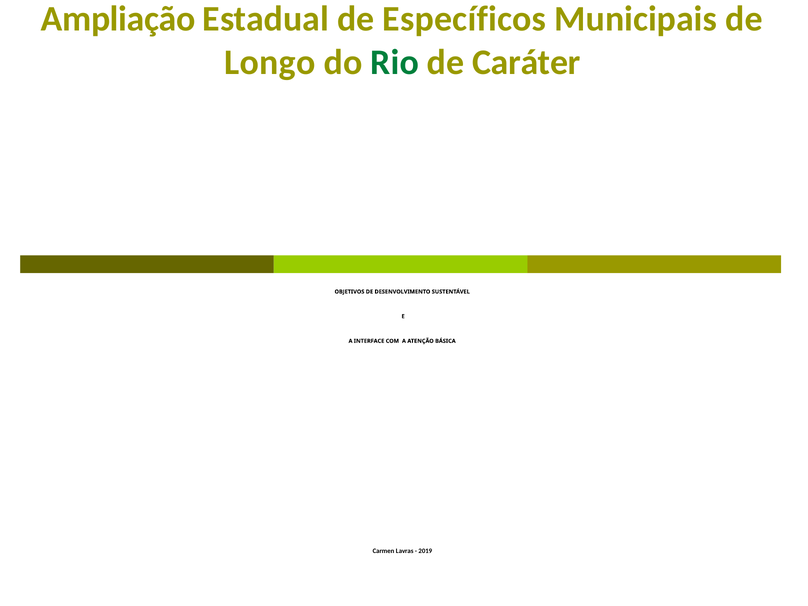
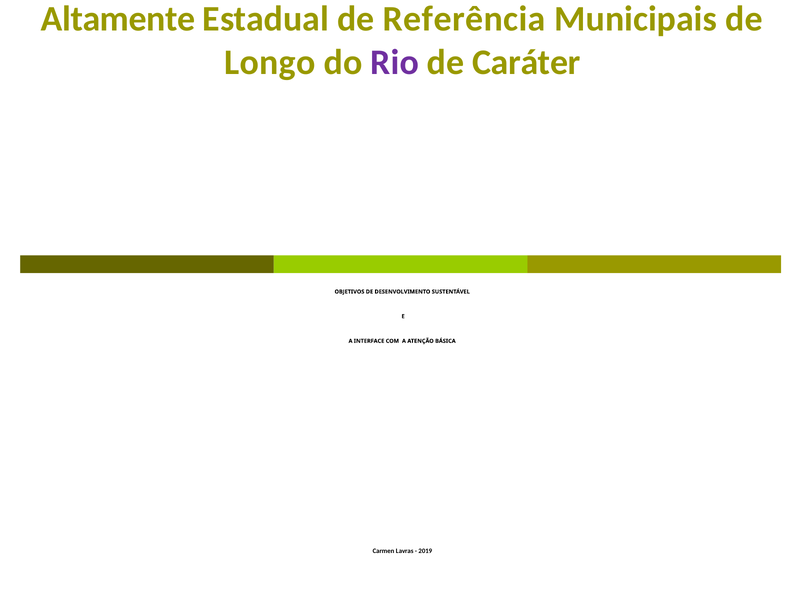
Ampliação: Ampliação -> Altamente
Específicos: Específicos -> Referência
Rio colour: green -> purple
